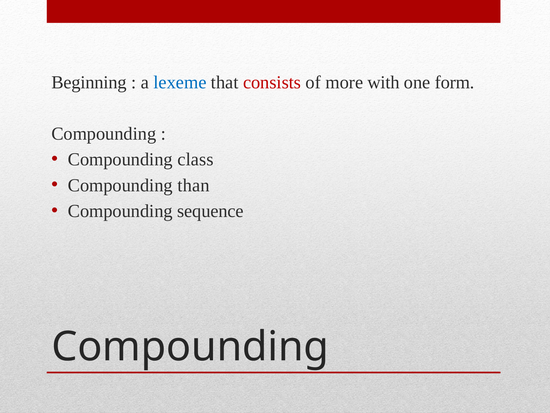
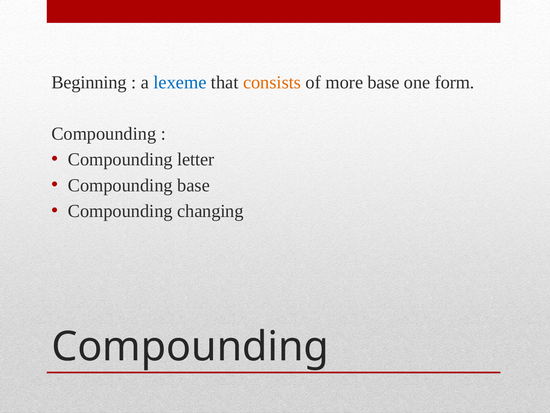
consists colour: red -> orange
more with: with -> base
class: class -> letter
Compounding than: than -> base
sequence: sequence -> changing
